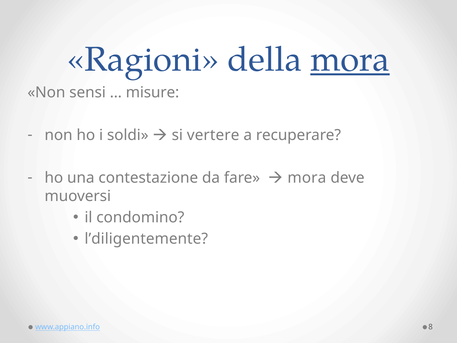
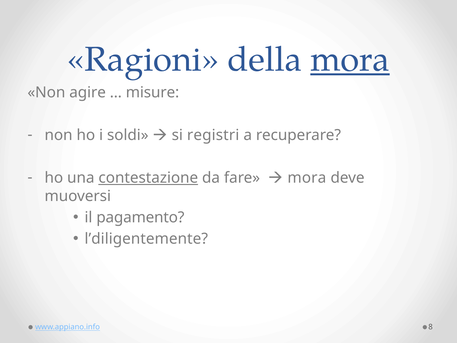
sensi: sensi -> agire
vertere: vertere -> registri
contestazione underline: none -> present
condomino: condomino -> pagamento
